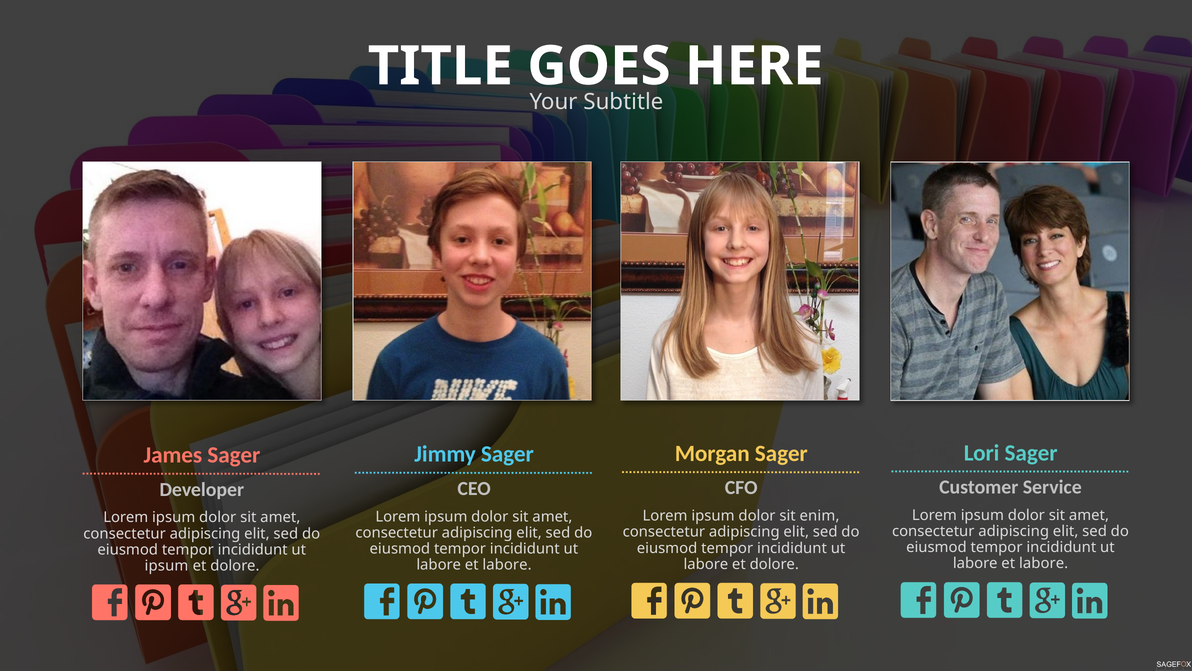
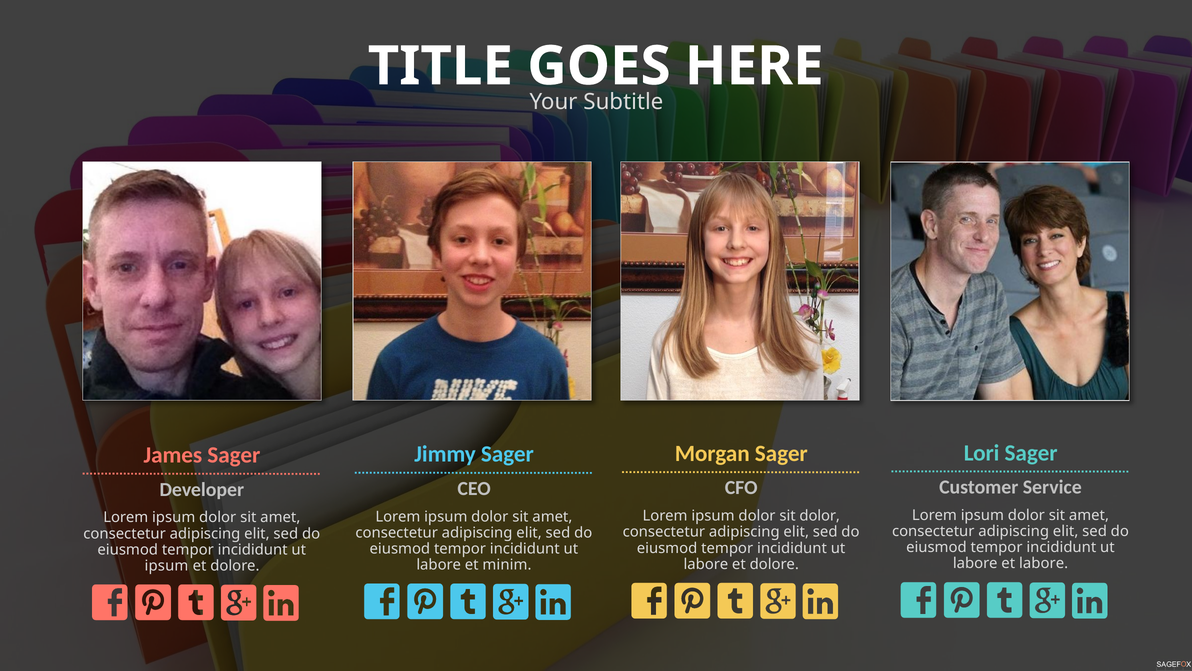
sit enim: enim -> dolor
labore at (507, 564): labore -> minim
